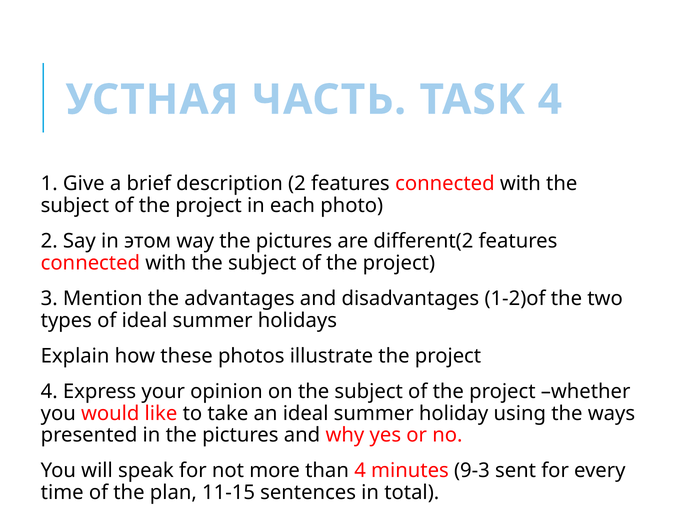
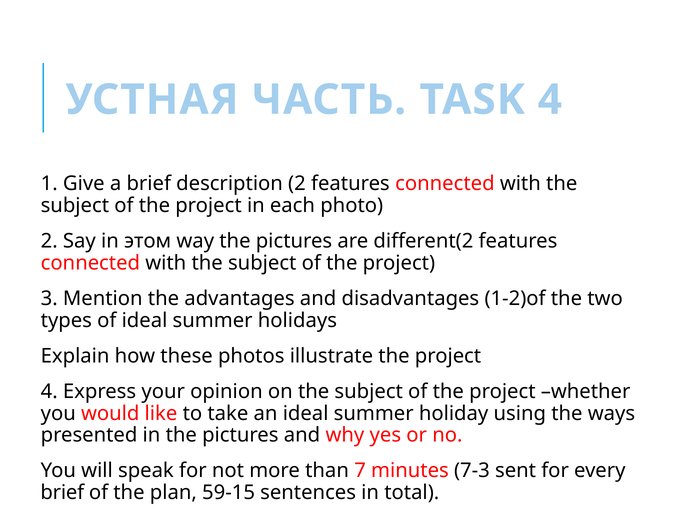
than 4: 4 -> 7
9-3: 9-3 -> 7-3
time at (62, 492): time -> brief
11-15: 11-15 -> 59-15
